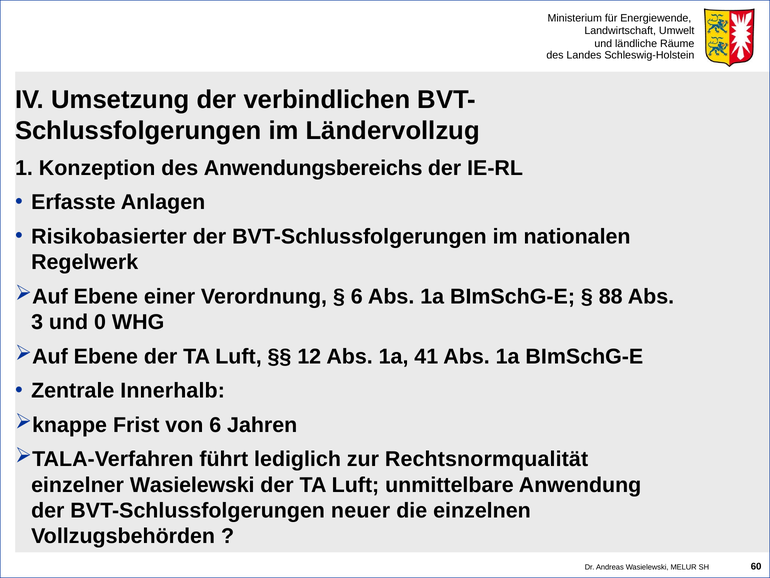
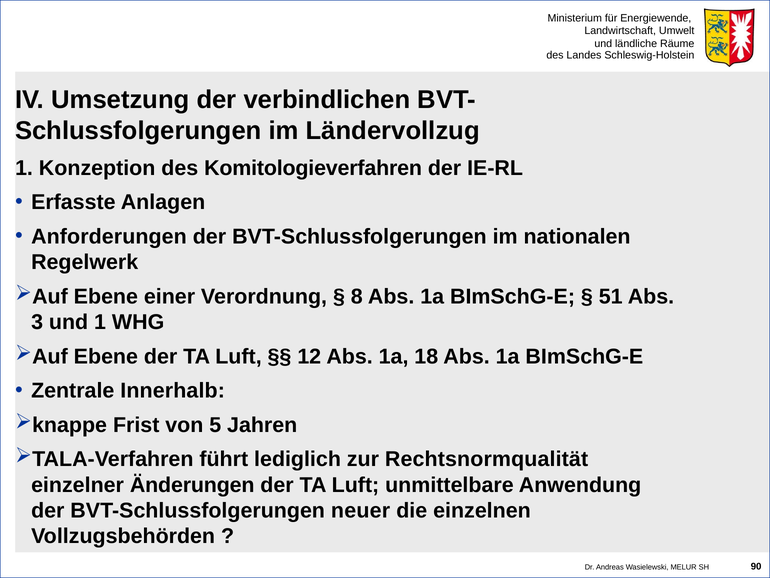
Anwendungsbereichs: Anwendungsbereichs -> Komitologieverfahren
Risikobasierter: Risikobasierter -> Anforderungen
6 at (357, 296): 6 -> 8
88: 88 -> 51
und 0: 0 -> 1
41: 41 -> 18
von 6: 6 -> 5
einzelner Wasielewski: Wasielewski -> Änderungen
60: 60 -> 90
